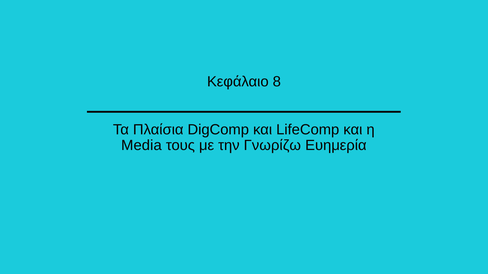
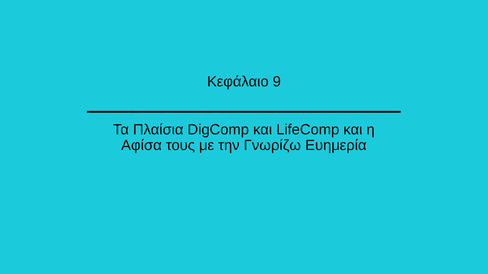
8: 8 -> 9
Media: Media -> Αφίσα
